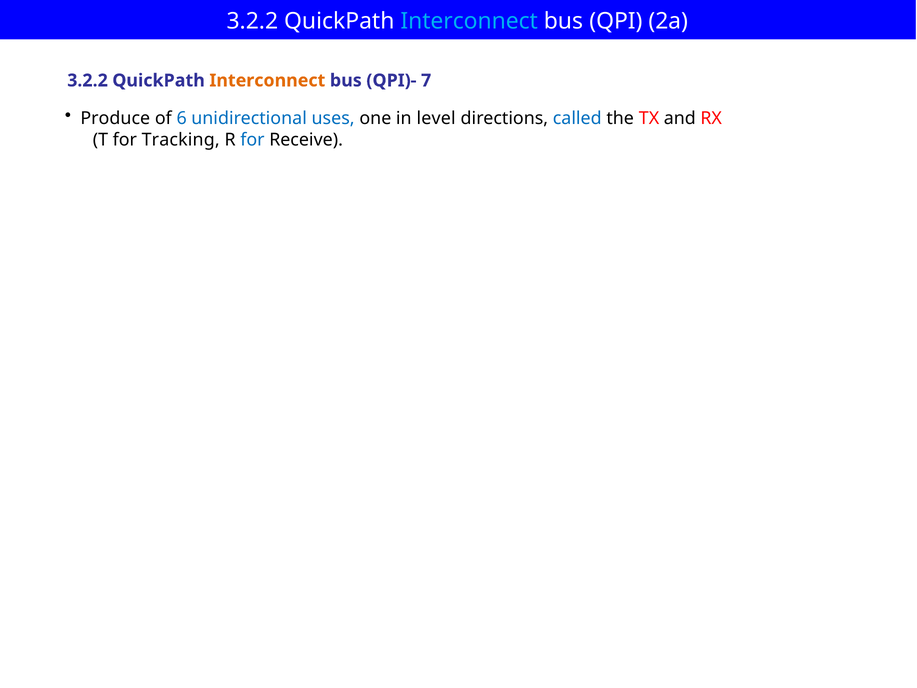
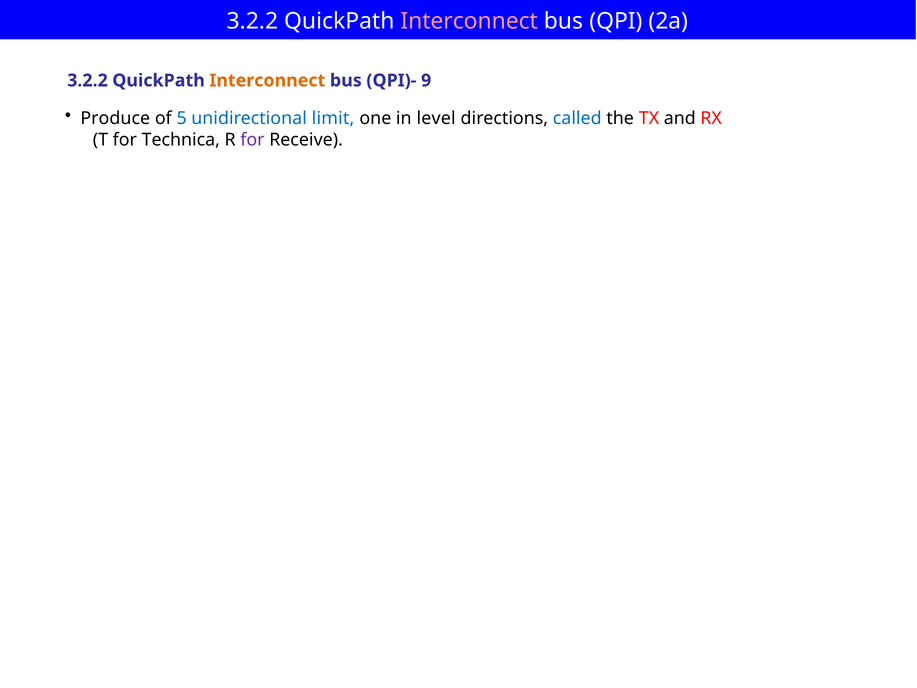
Interconnect at (469, 21) colour: light blue -> pink
7: 7 -> 9
6: 6 -> 5
uses: uses -> limit
Tracking: Tracking -> Technica
for at (252, 140) colour: blue -> purple
